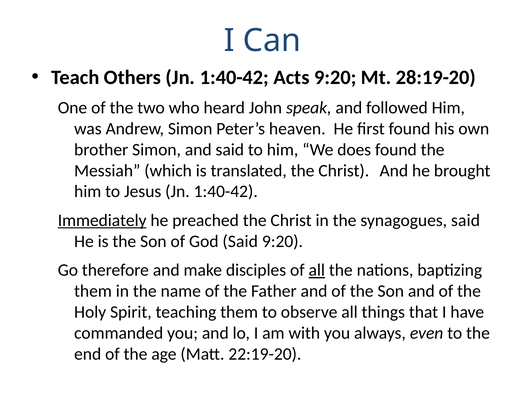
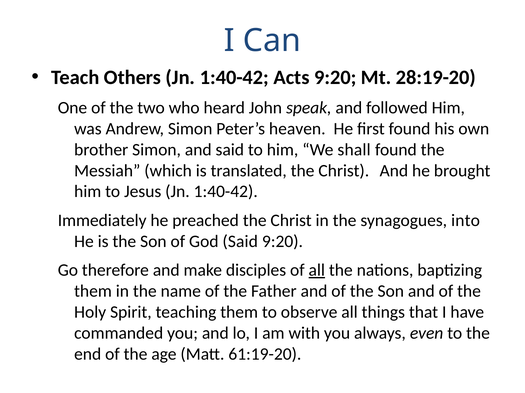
does: does -> shall
Immediately underline: present -> none
synagogues said: said -> into
22:19-20: 22:19-20 -> 61:19-20
